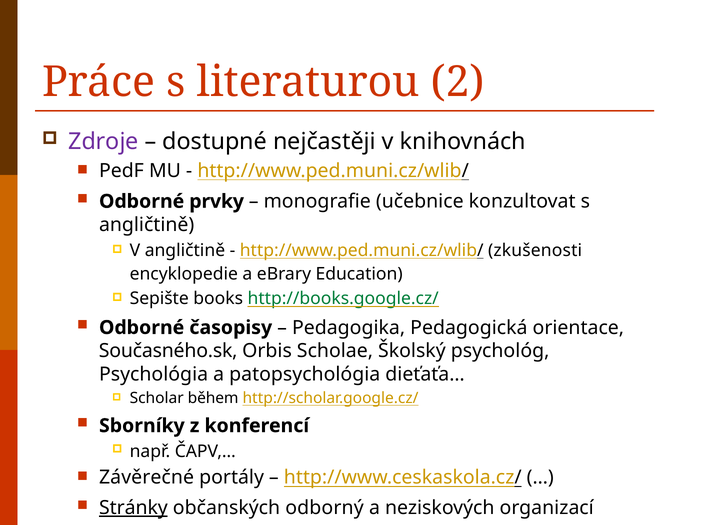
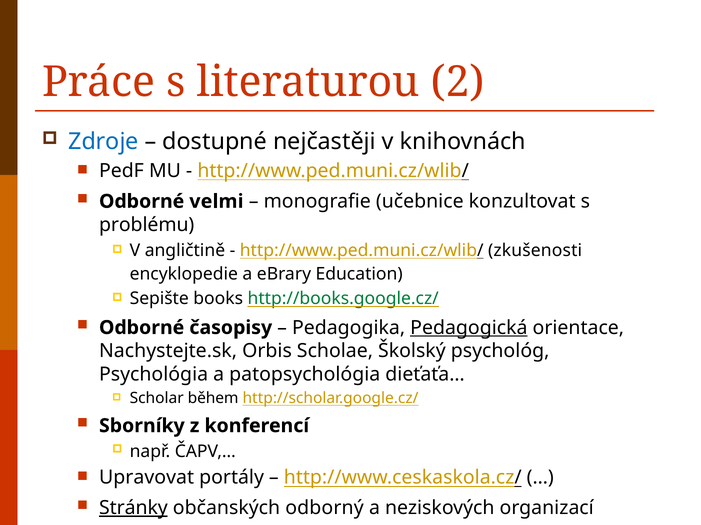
Zdroje colour: purple -> blue
prvky: prvky -> velmi
angličtině at (147, 225): angličtině -> problému
Pedagogická underline: none -> present
Současného.sk: Současného.sk -> Nachystejte.sk
Závěrečné: Závěrečné -> Upravovat
